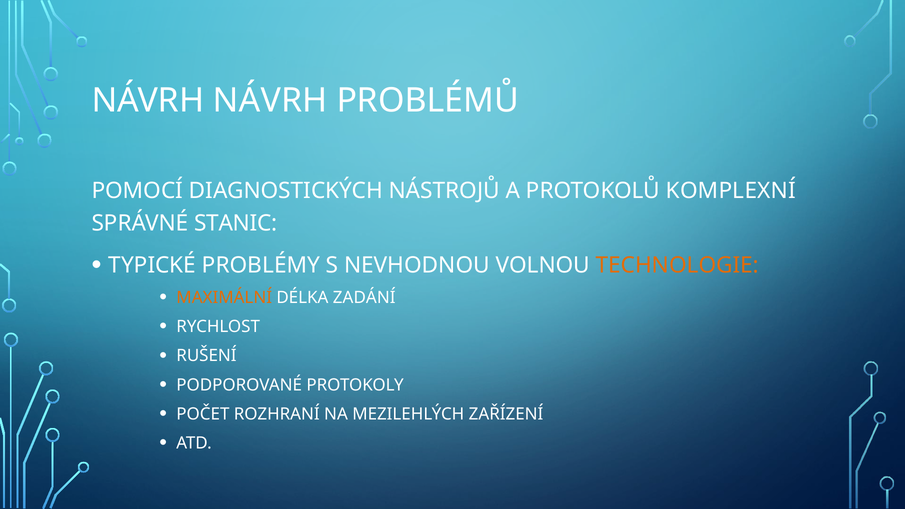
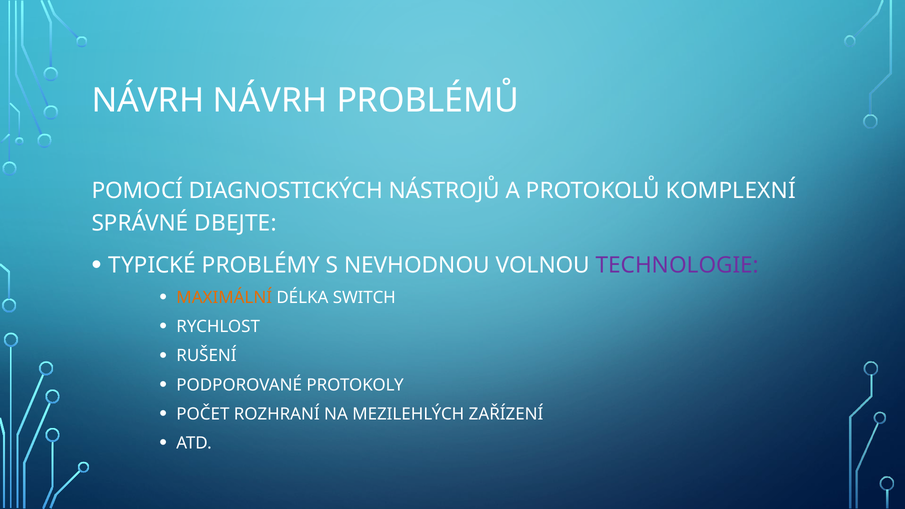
STANIC: STANIC -> DBEJTE
TECHNOLOGIE colour: orange -> purple
ZADÁNÍ: ZADÁNÍ -> SWITCH
